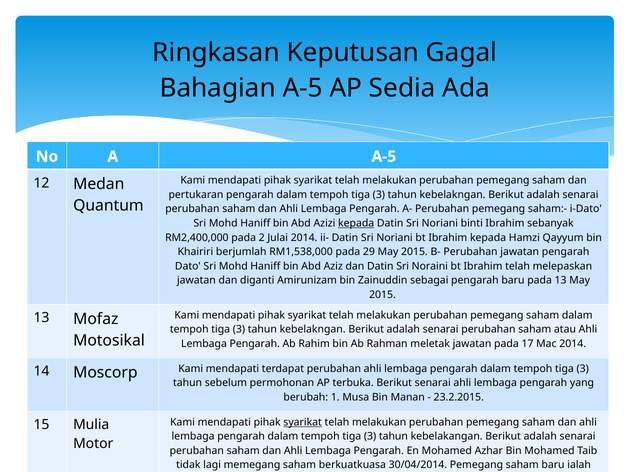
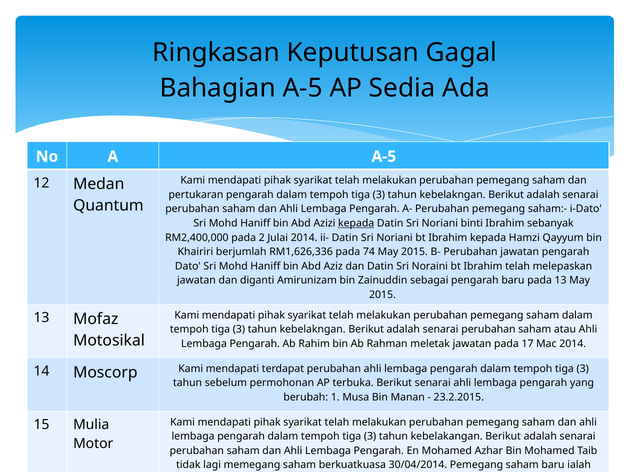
RM1,538,000: RM1,538,000 -> RM1,626,336
29: 29 -> 74
syarikat at (303, 422) underline: present -> none
